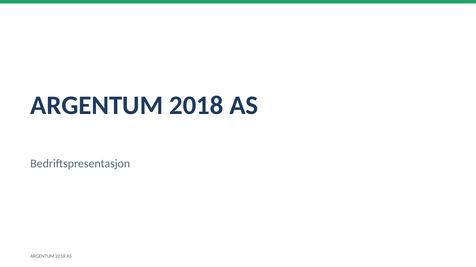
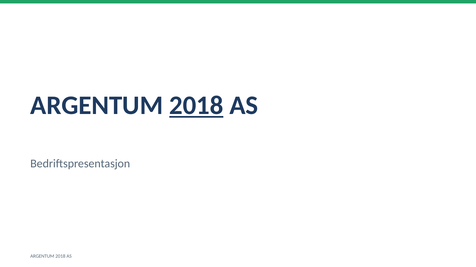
2018 at (196, 106) underline: none -> present
